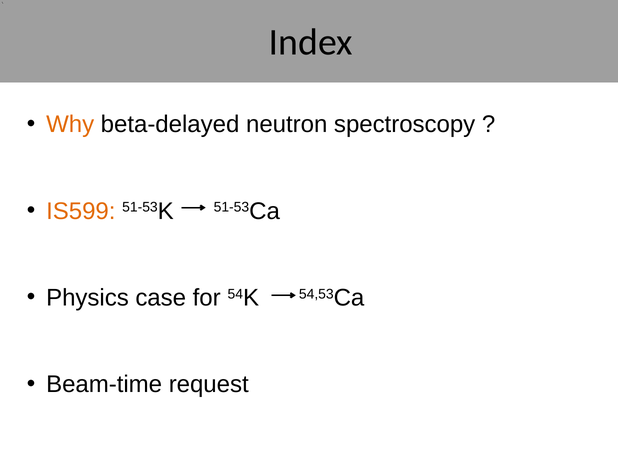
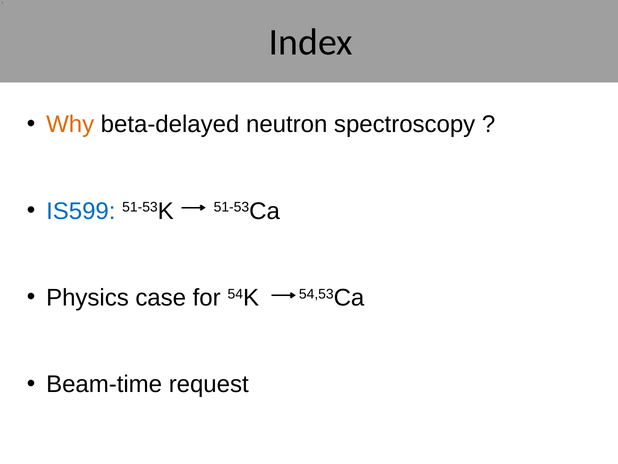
IS599 colour: orange -> blue
